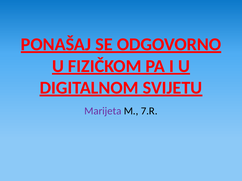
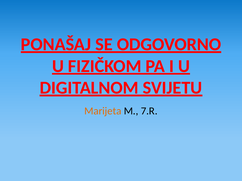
Marijeta colour: purple -> orange
